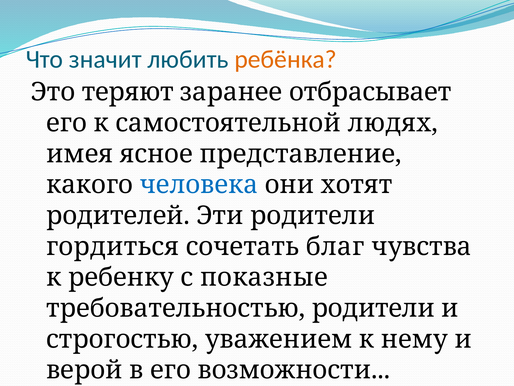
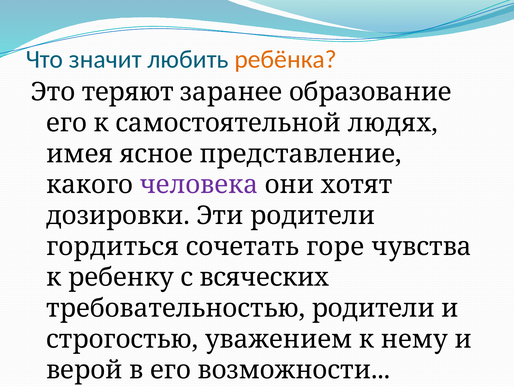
отбрасывает: отбрасывает -> образование
человека colour: blue -> purple
родителей: родителей -> дозировки
благ: благ -> горе
показные: показные -> всяческих
